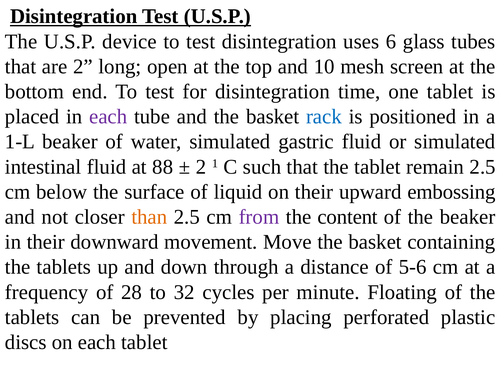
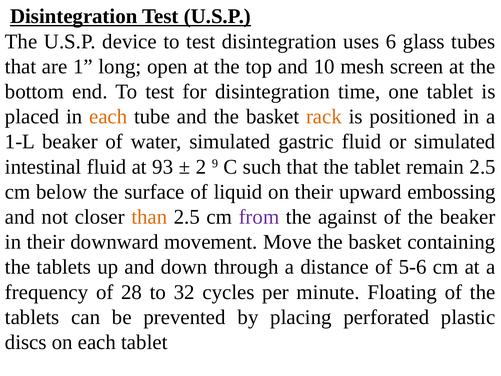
are 2: 2 -> 1
each at (108, 117) colour: purple -> orange
rack colour: blue -> orange
88: 88 -> 93
1: 1 -> 9
content: content -> against
